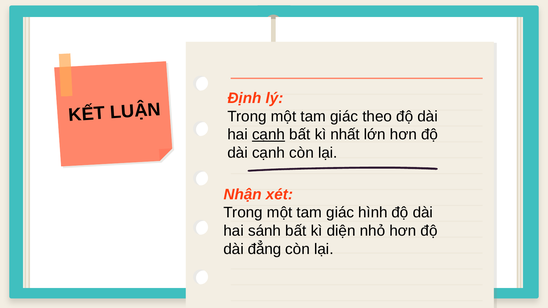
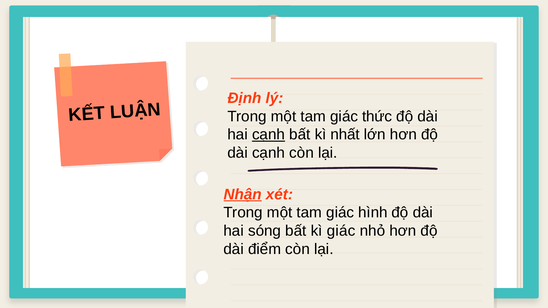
theo: theo -> thức
Nhận underline: none -> present
sánh: sánh -> sóng
kì diện: diện -> giác
đẳng: đẳng -> điểm
